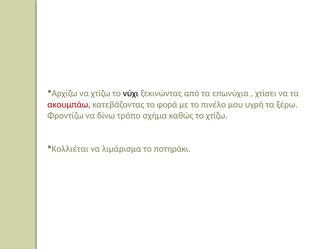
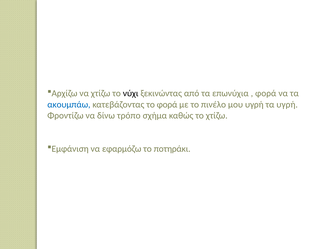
χτίσει at (266, 93): χτίσει -> φορά
ακουμπάω colour: red -> blue
τα ξέρω: ξέρω -> υγρή
Κολλιέται: Κολλιέται -> Εμφάνιση
λιμάρισμα: λιμάρισμα -> εφαρμόζω
